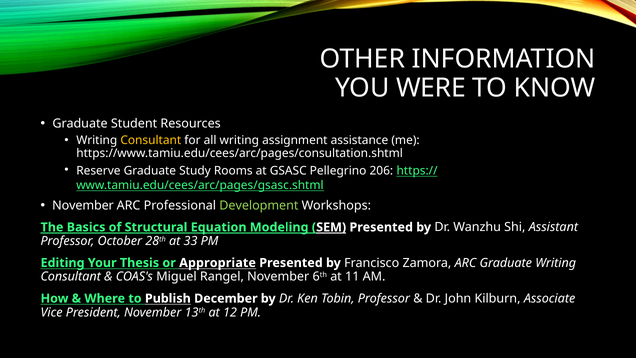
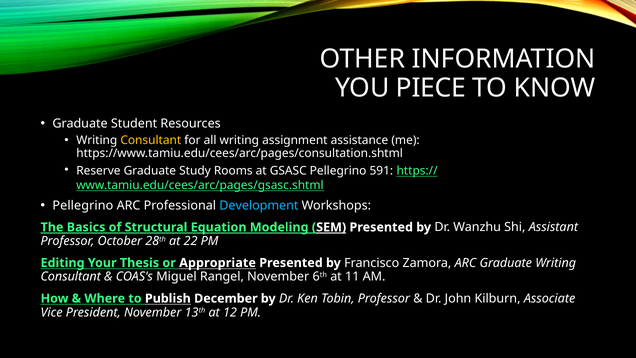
WERE: WERE -> PIECE
206: 206 -> 591
November at (83, 205): November -> Pellegrino
Development colour: light green -> light blue
33: 33 -> 22
